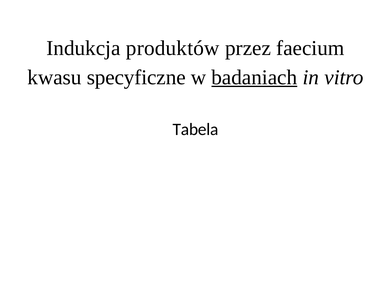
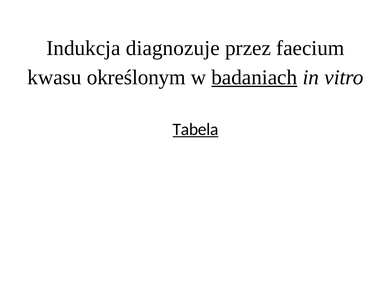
produktów: produktów -> diagnozuje
specyficzne: specyficzne -> określonym
Tabela underline: none -> present
